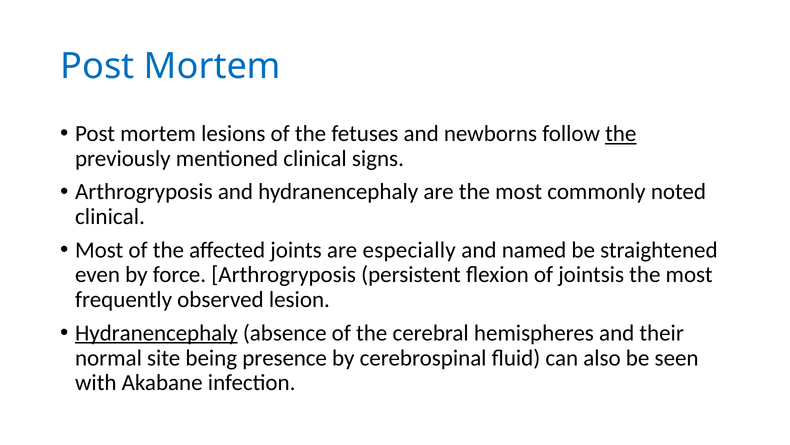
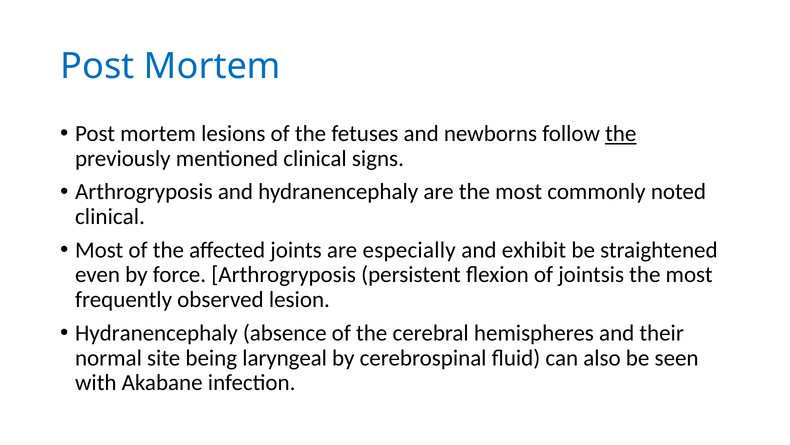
named: named -> exhibit
Hydranencephaly at (156, 332) underline: present -> none
presence: presence -> laryngeal
